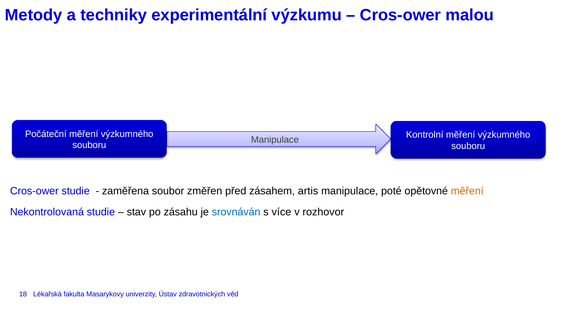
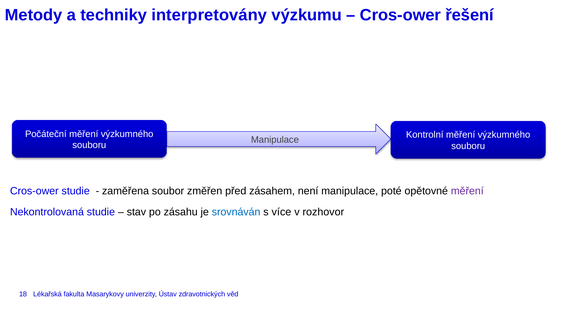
experimentální: experimentální -> interpretovány
malou: malou -> řešení
artis: artis -> není
měření at (467, 191) colour: orange -> purple
